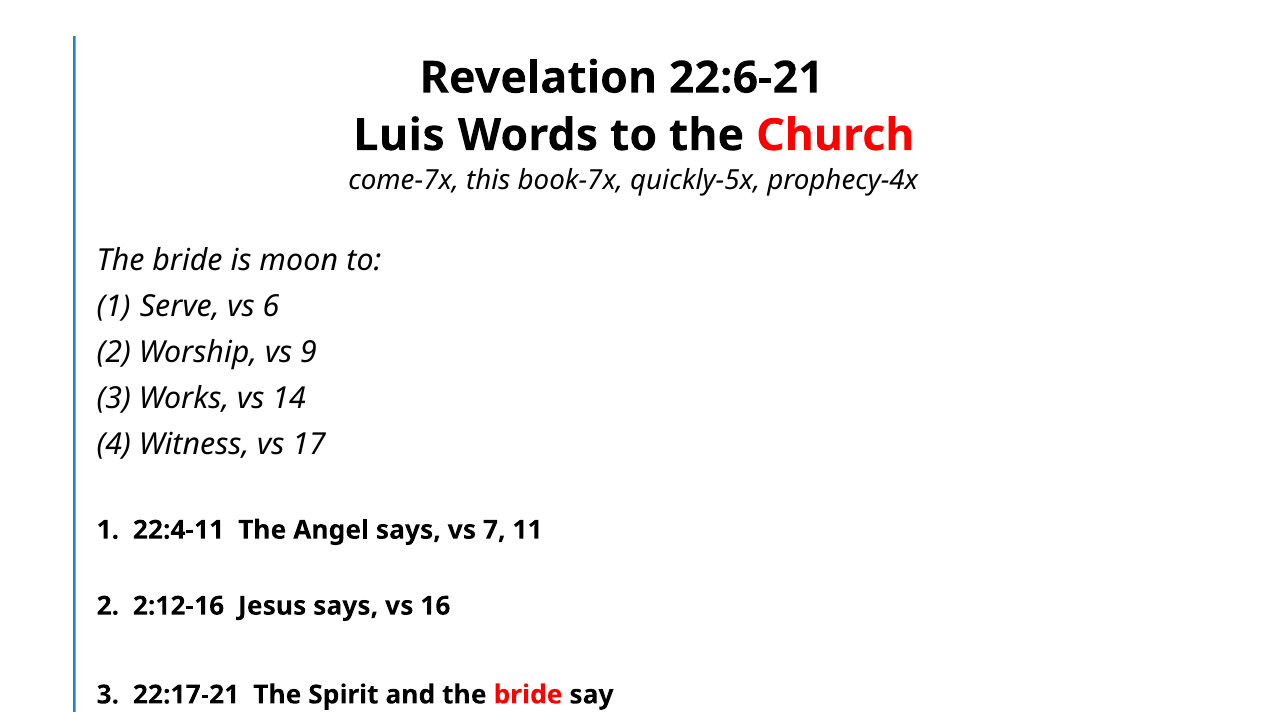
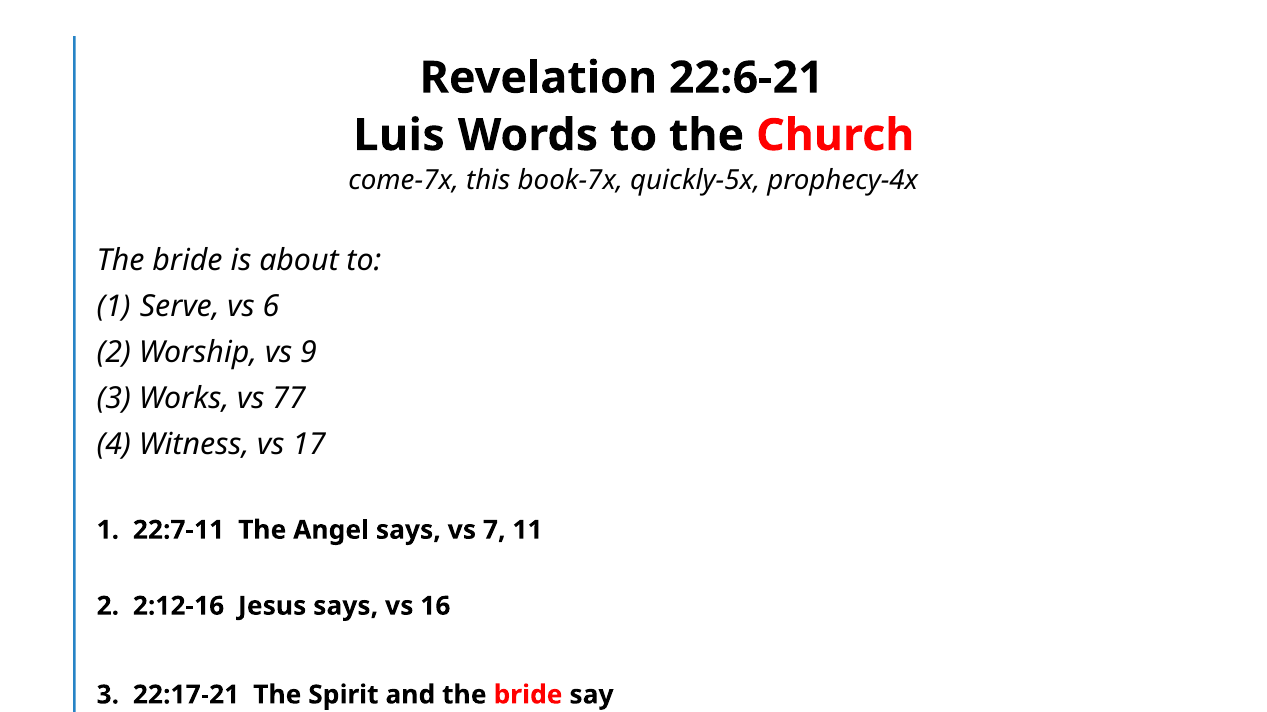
moon: moon -> about
14: 14 -> 77
22:4-11: 22:4-11 -> 22:7-11
